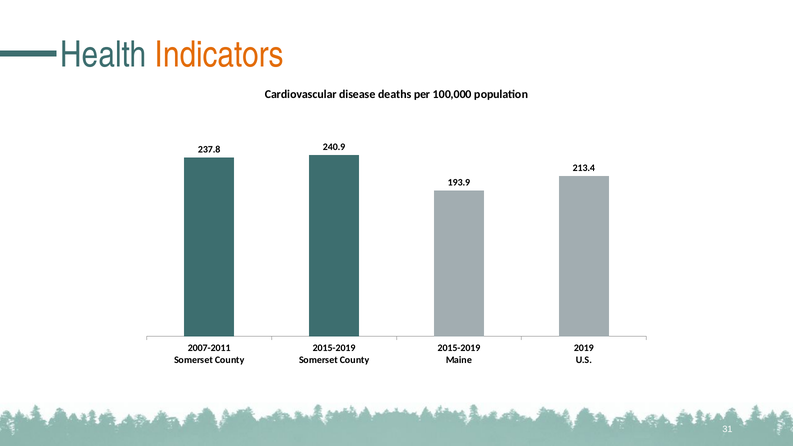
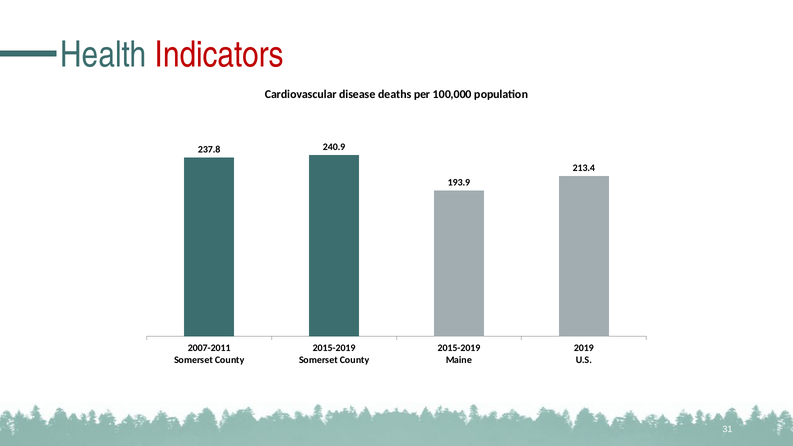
Indicators colour: orange -> red
